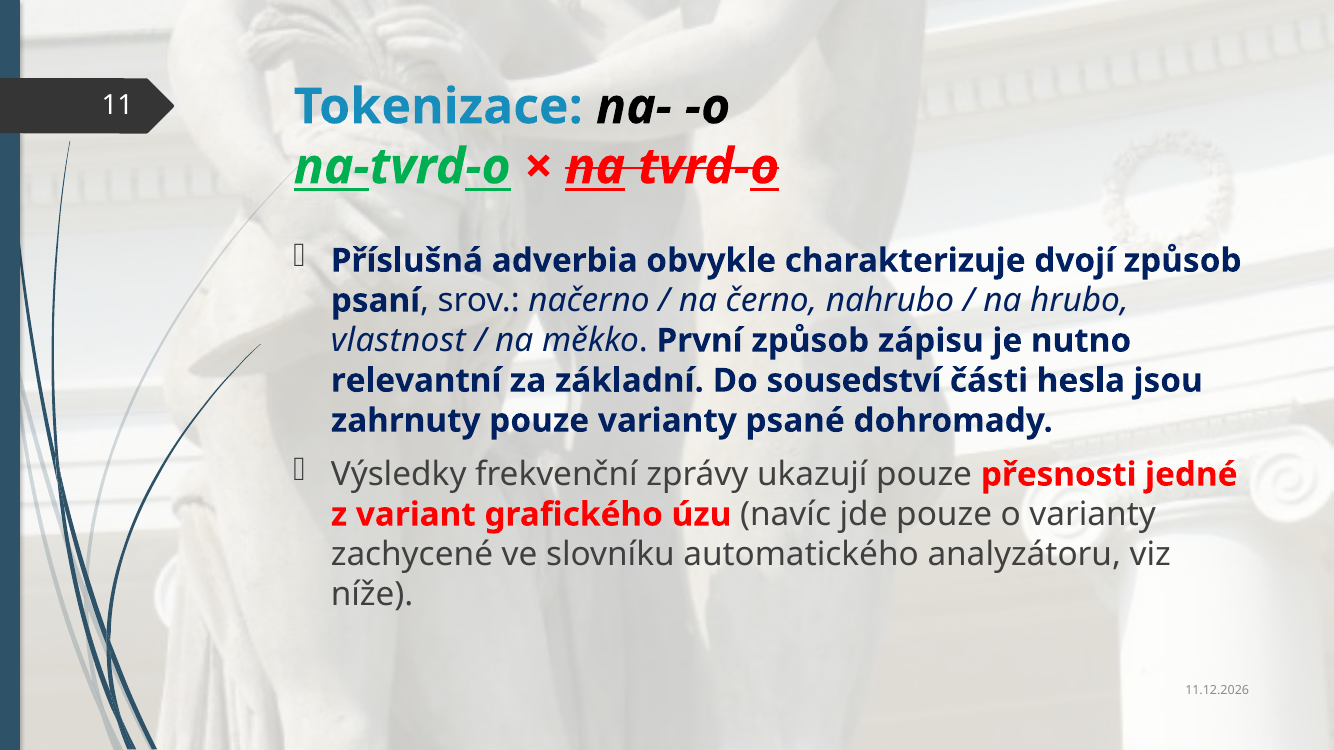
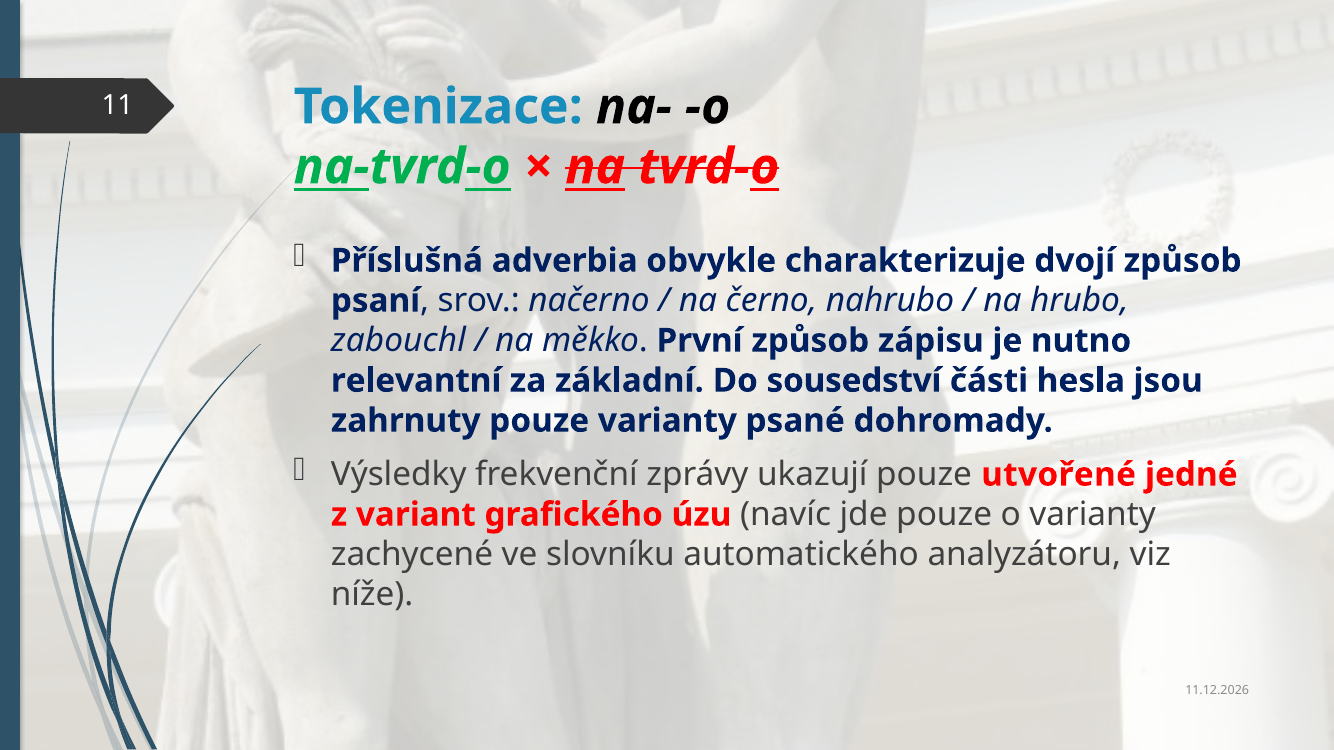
vlastnost: vlastnost -> zabouchl
přesnosti: přesnosti -> utvořené
